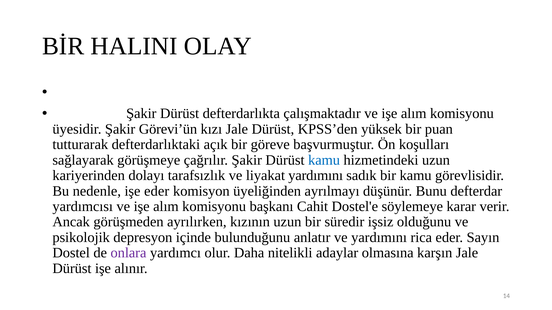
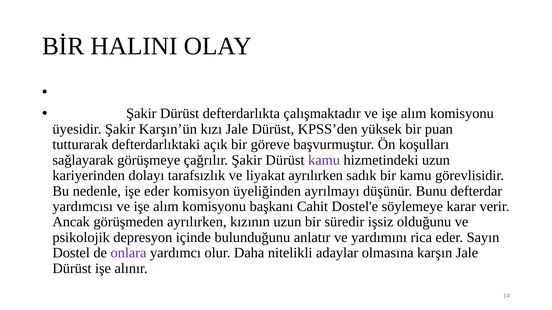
Görevi’ün: Görevi’ün -> Karşın’ün
kamu at (324, 160) colour: blue -> purple
liyakat yardımını: yardımını -> ayrılırken
